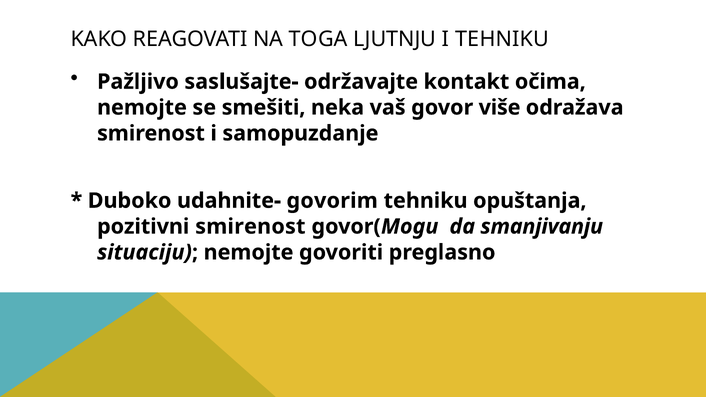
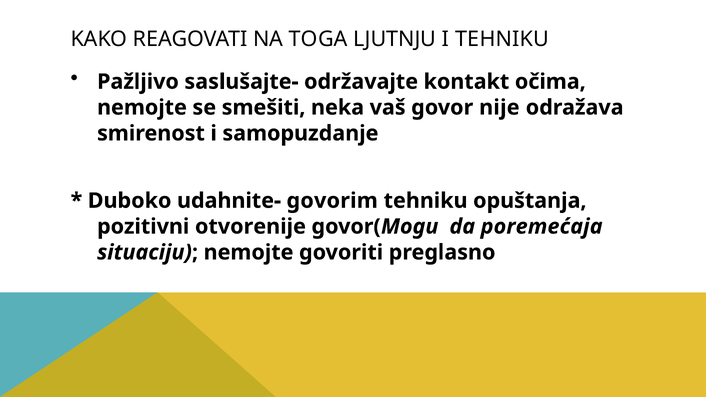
više: više -> nije
pozitivni smirenost: smirenost -> otvorenije
smanjivanju: smanjivanju -> poremećaja
